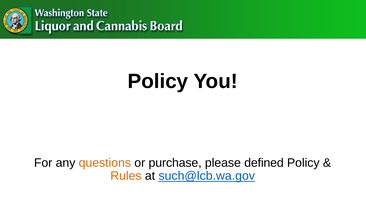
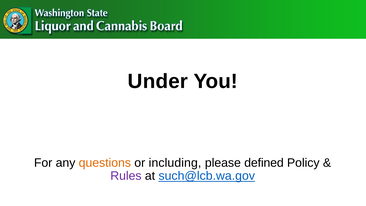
Policy at (158, 81): Policy -> Under
purchase: purchase -> including
Rules colour: orange -> purple
